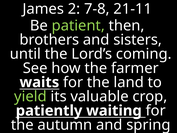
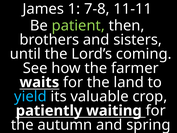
2: 2 -> 1
21-11: 21-11 -> 11-11
yield colour: light green -> light blue
